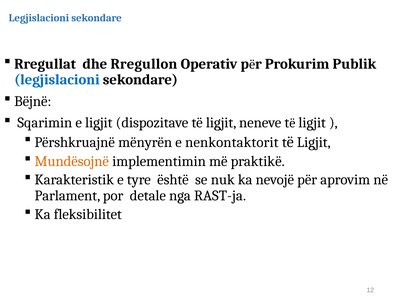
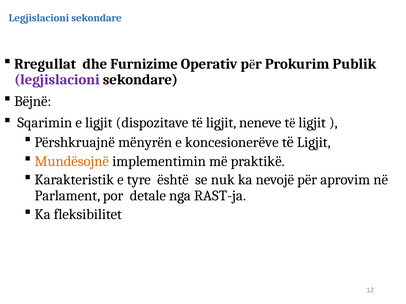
Rregullon: Rregullon -> Furnizime
legjislacioni at (57, 80) colour: blue -> purple
nenkontaktorit: nenkontaktorit -> koncesionerëve
